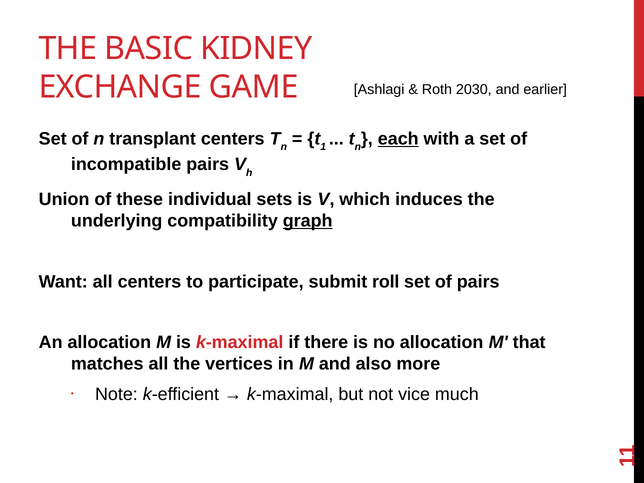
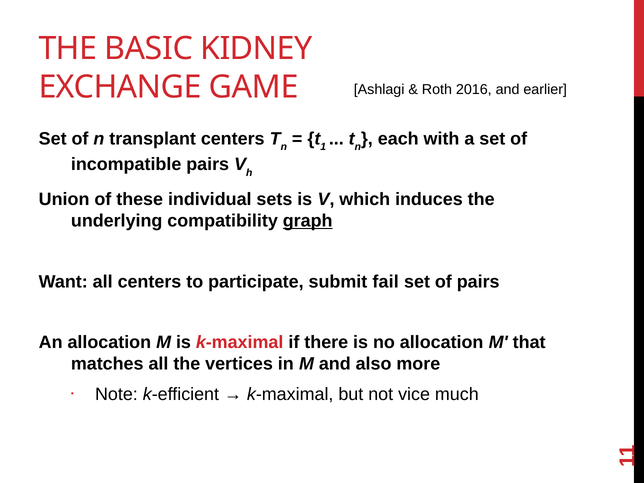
2030: 2030 -> 2016
each underline: present -> none
roll: roll -> fail
